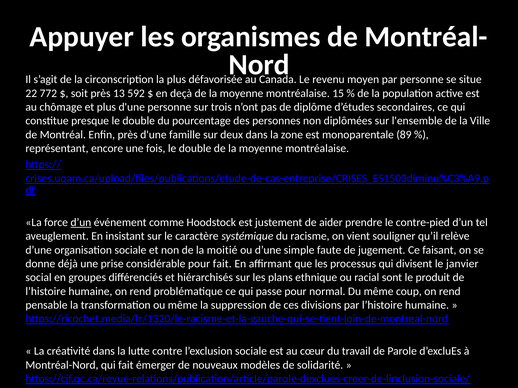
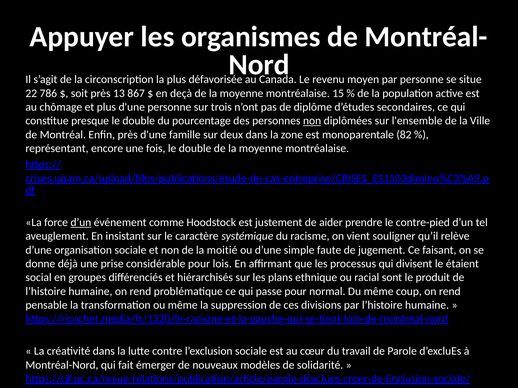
772: 772 -> 786
592: 592 -> 867
non at (312, 121) underline: none -> present
89: 89 -> 82
pour fait: fait -> lois
janvier: janvier -> étaient
